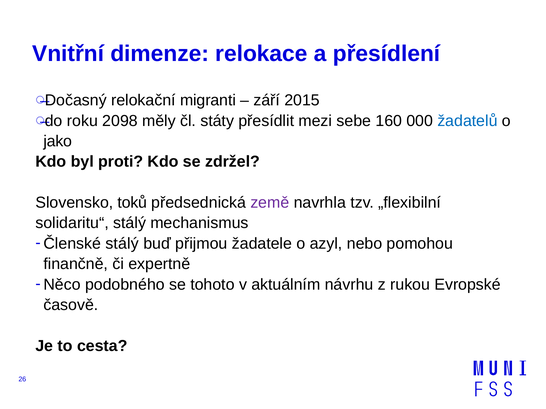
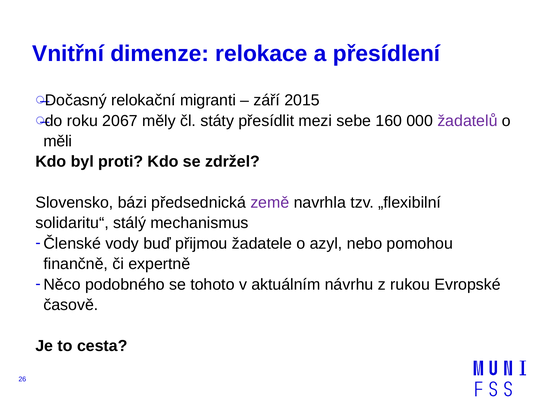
2098: 2098 -> 2067
žadatelů colour: blue -> purple
jako: jako -> měli
toků: toků -> bázi
Členské stálý: stálý -> vody
